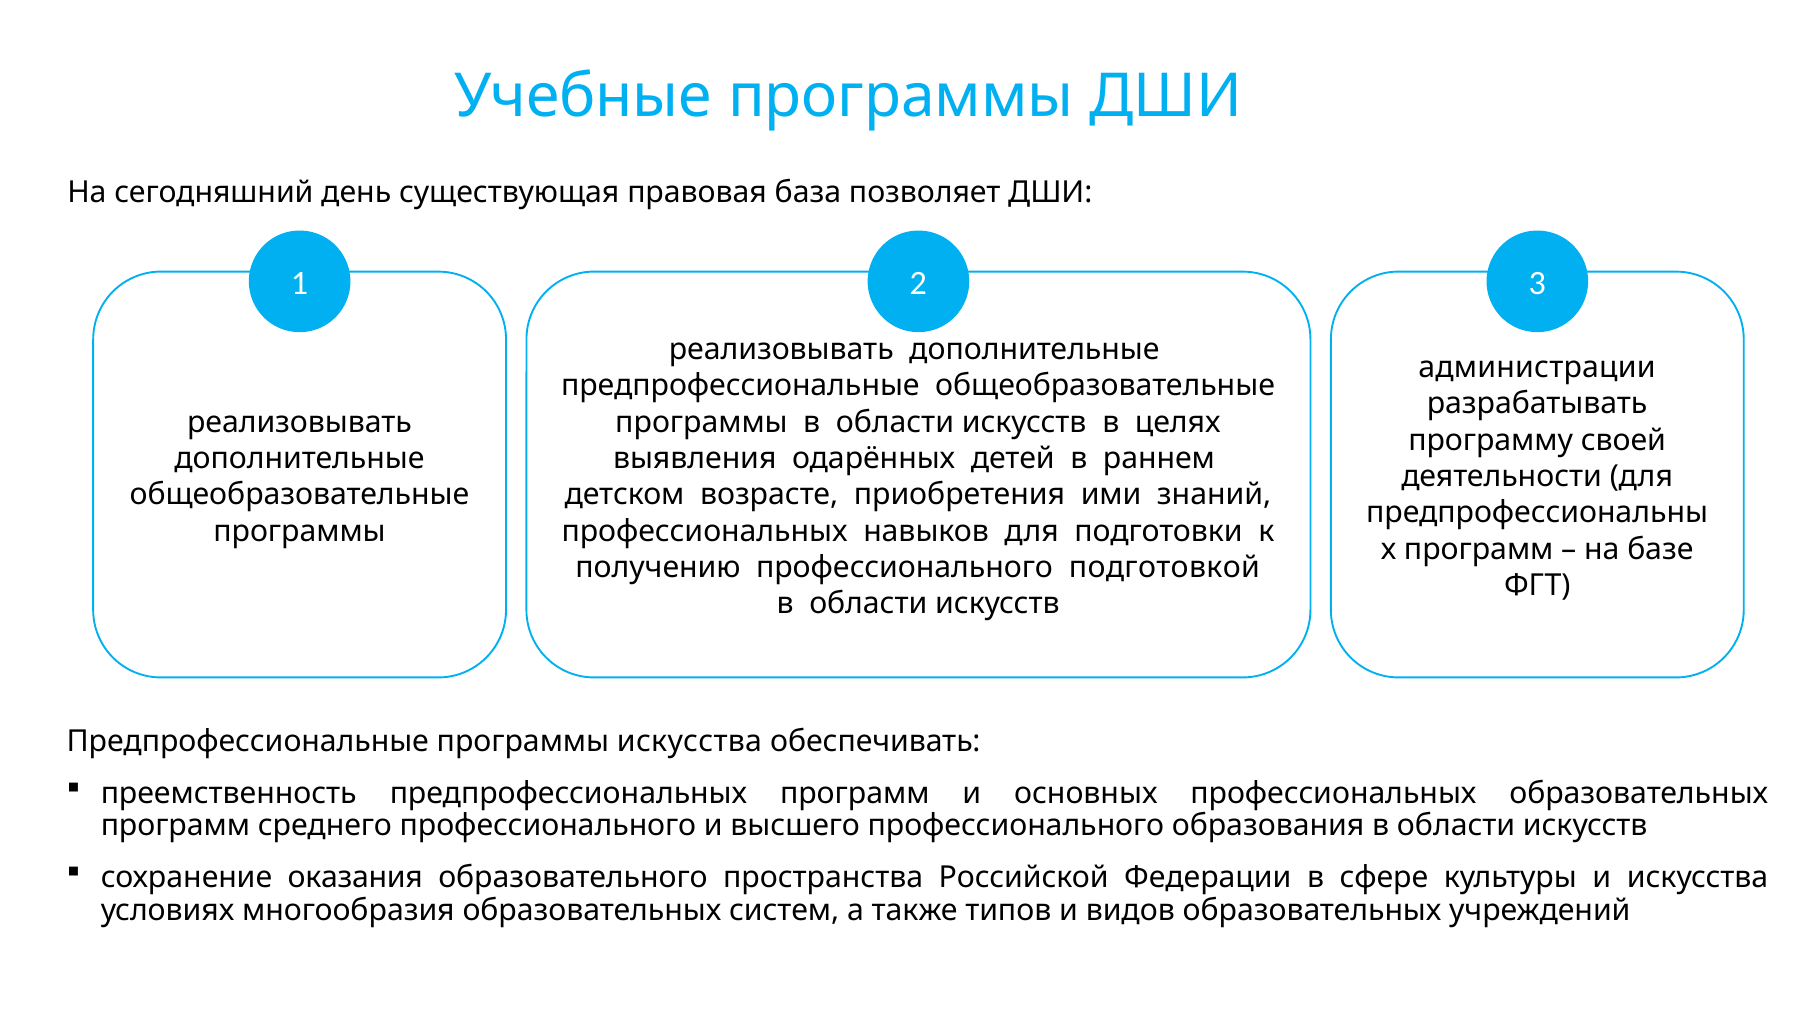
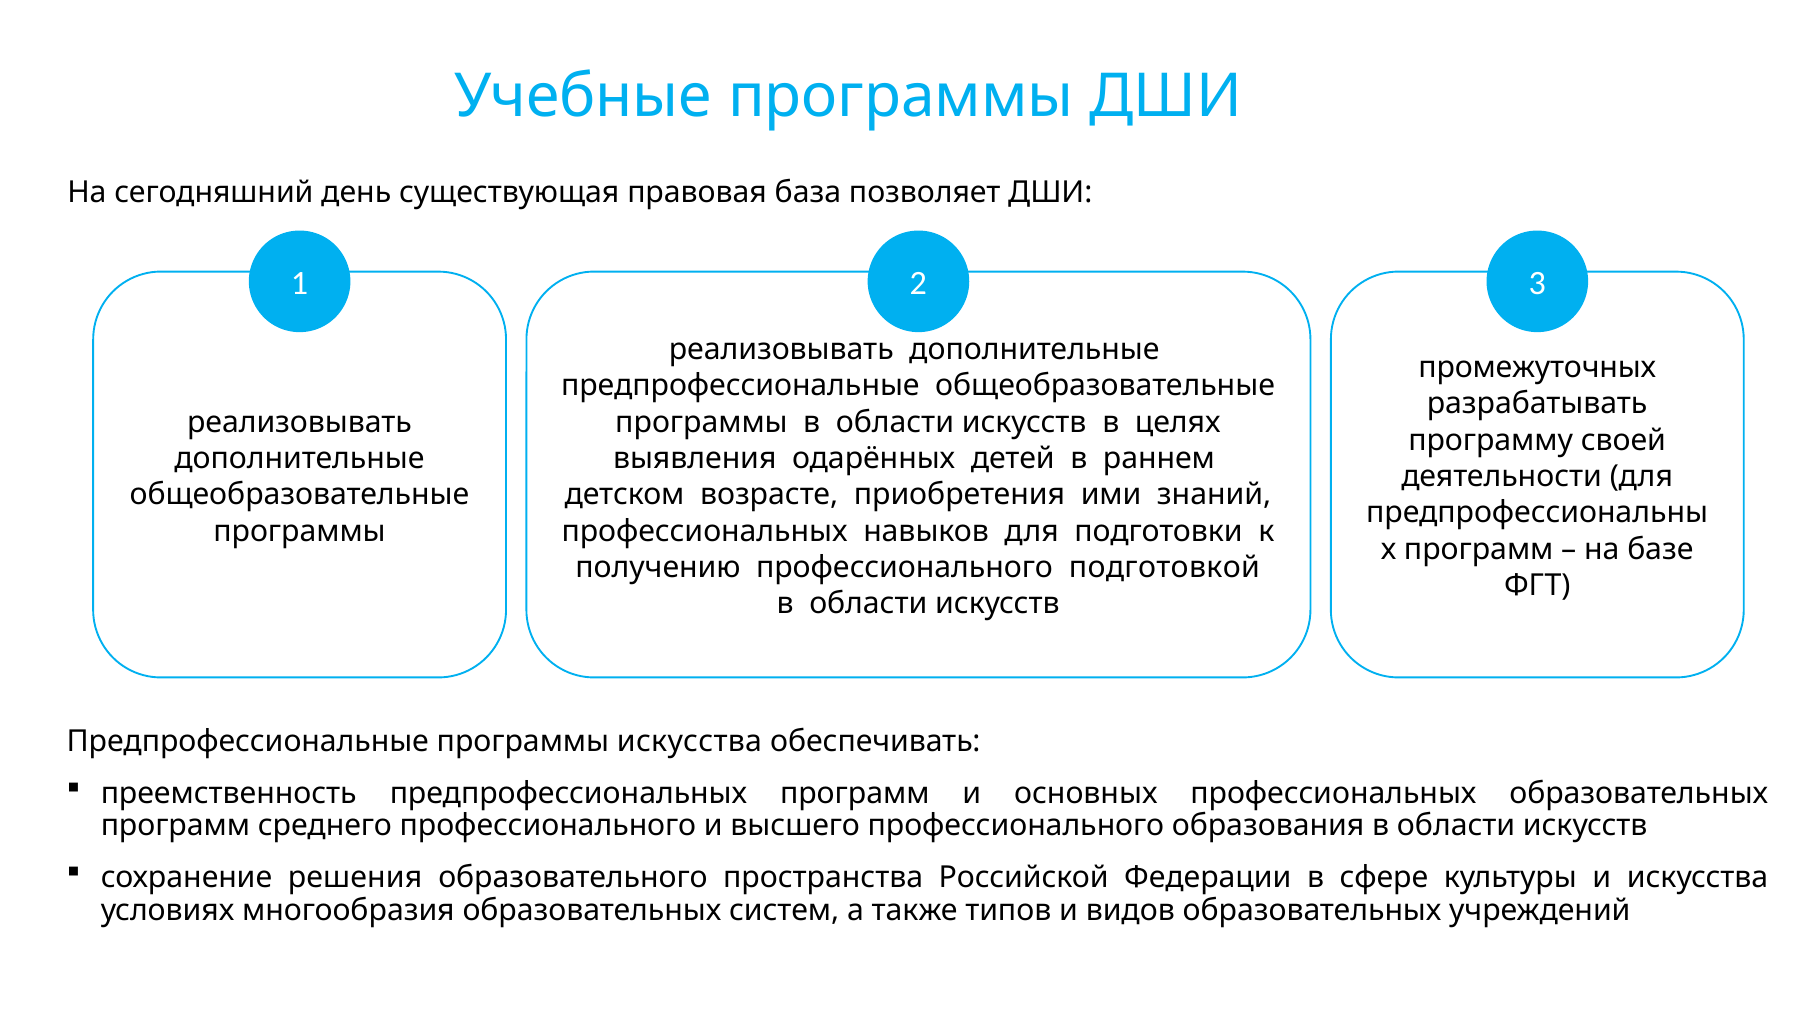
администрации: администрации -> промежуточных
оказания: оказания -> решения
